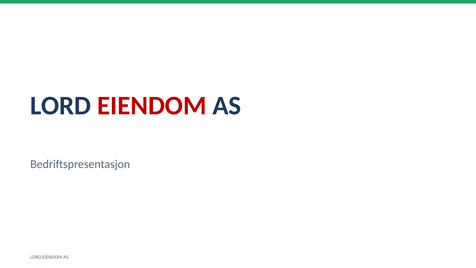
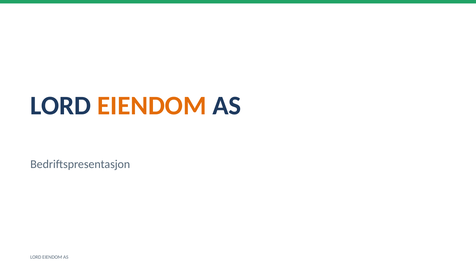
EIENDOM at (152, 106) colour: red -> orange
